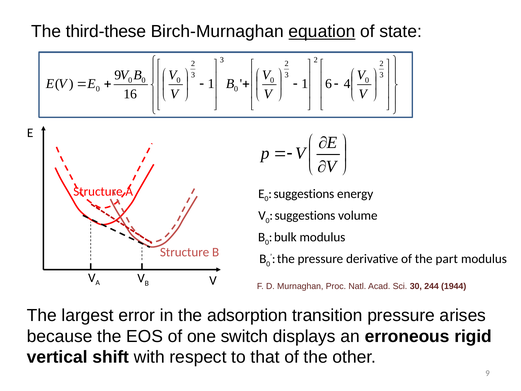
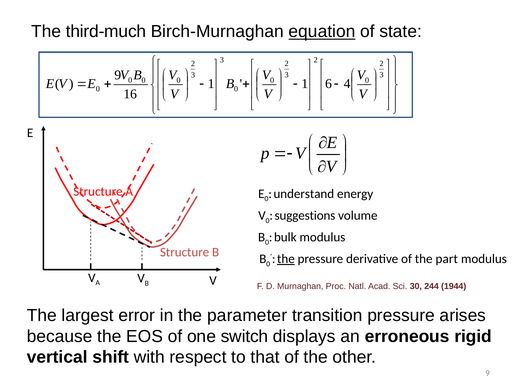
third-these: third-these -> third-much
suggestions at (304, 194): suggestions -> understand
the at (286, 259) underline: none -> present
adsorption: adsorption -> parameter
